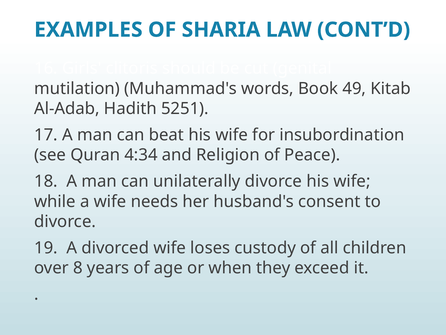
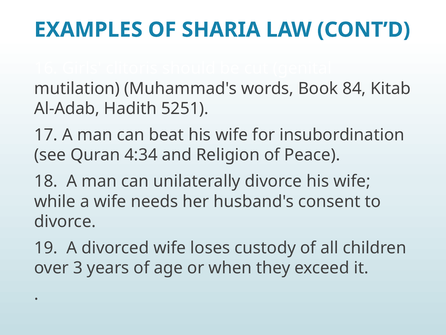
49: 49 -> 84
8: 8 -> 3
